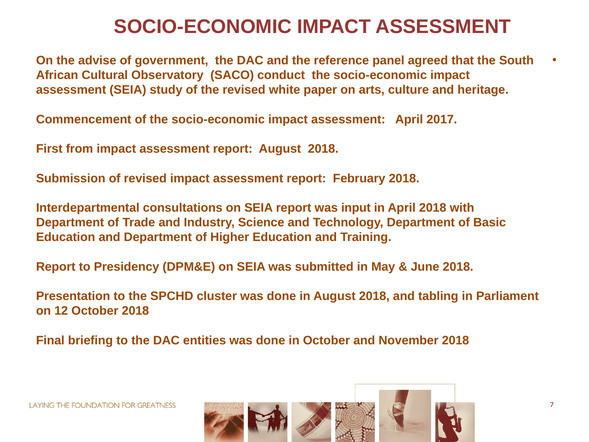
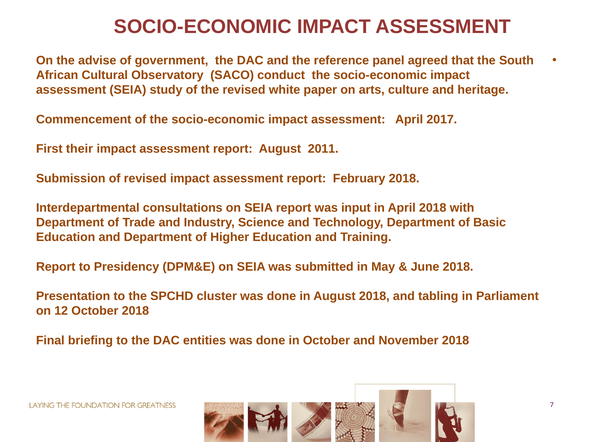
from: from -> their
report August 2018: 2018 -> 2011
